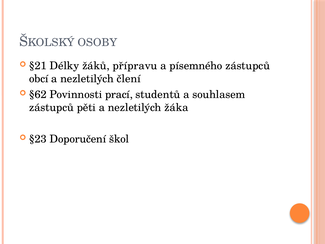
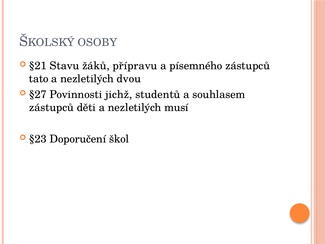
Délky: Délky -> Stavu
obcí: obcí -> tato
člení: člení -> dvou
§62: §62 -> §27
prací: prací -> jichž
pěti: pěti -> děti
žáka: žáka -> musí
